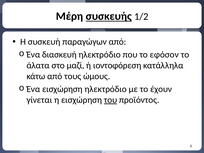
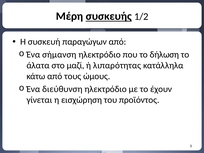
διασκευή: διασκευή -> σήμανση
εφόσον: εφόσον -> δήλωση
ιοντοφόρεση: ιοντοφόρεση -> λιπαρότητας
Ένα εισχώρηση: εισχώρηση -> διεύθυνση
του underline: present -> none
